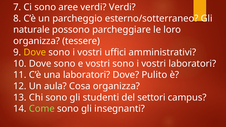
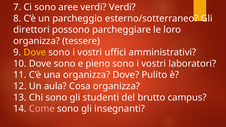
naturale: naturale -> direttori
e vostri: vostri -> pieno
una laboratori: laboratori -> organizza
settori: settori -> brutto
Come colour: light green -> pink
